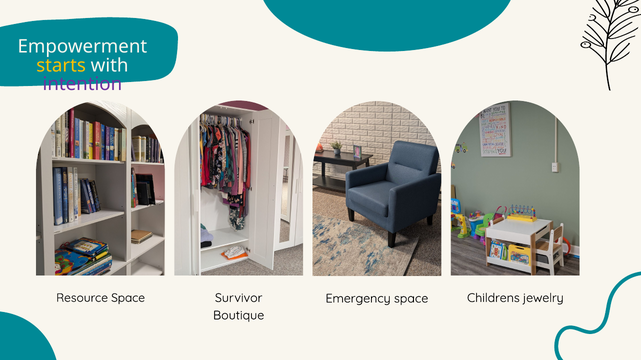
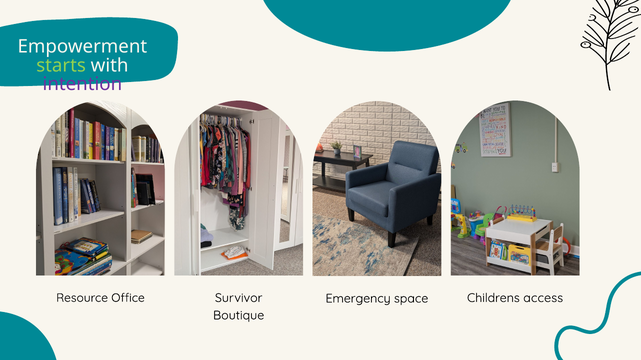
starts colour: yellow -> light green
Resource Space: Space -> Office
jewelry: jewelry -> access
